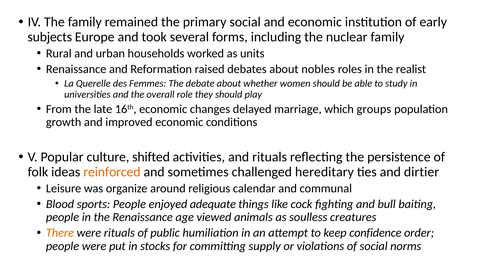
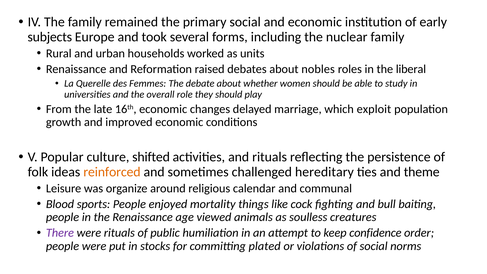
realist: realist -> liberal
groups: groups -> exploit
dirtier: dirtier -> theme
adequate: adequate -> mortality
There colour: orange -> purple
supply: supply -> plated
